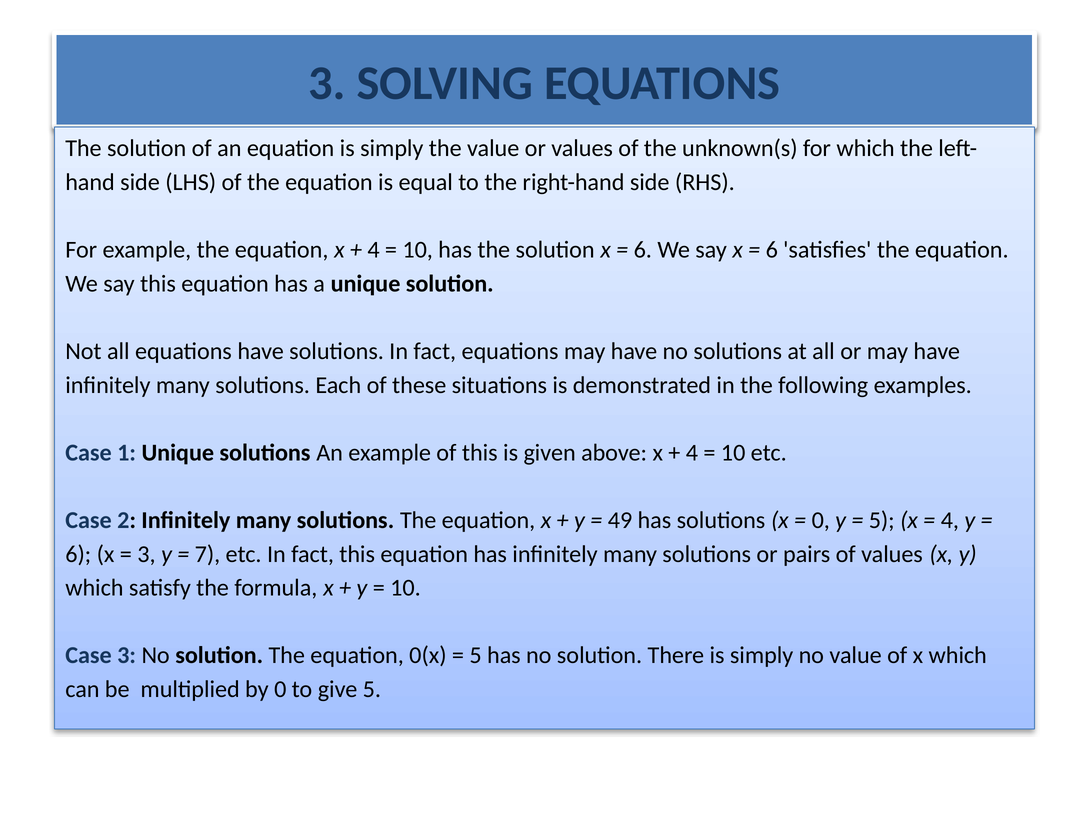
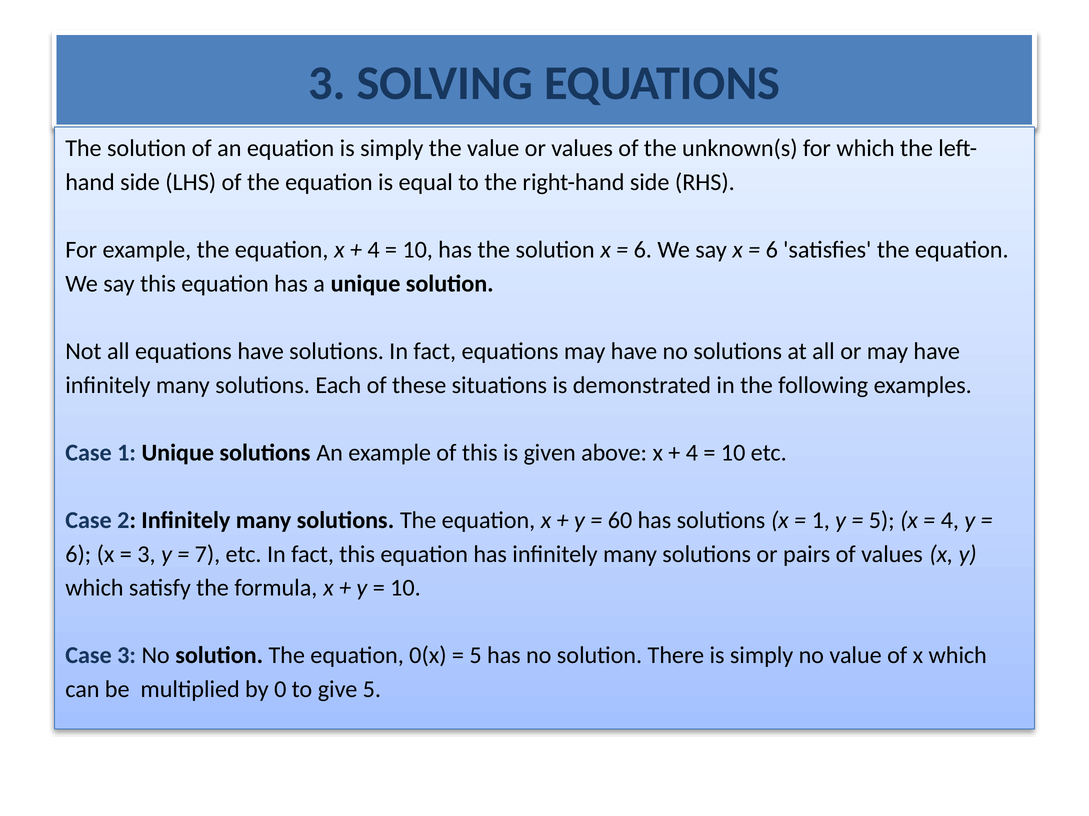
49: 49 -> 60
0 at (821, 521): 0 -> 1
